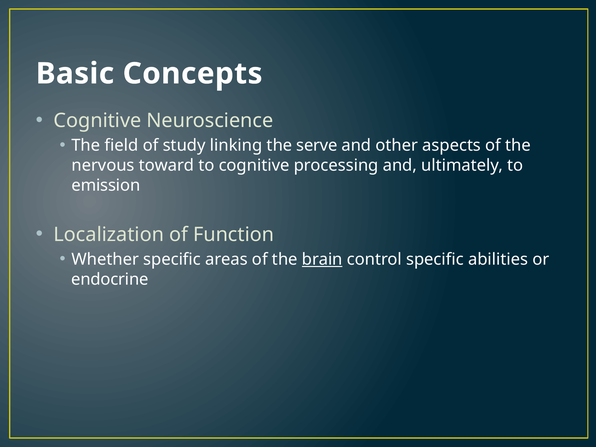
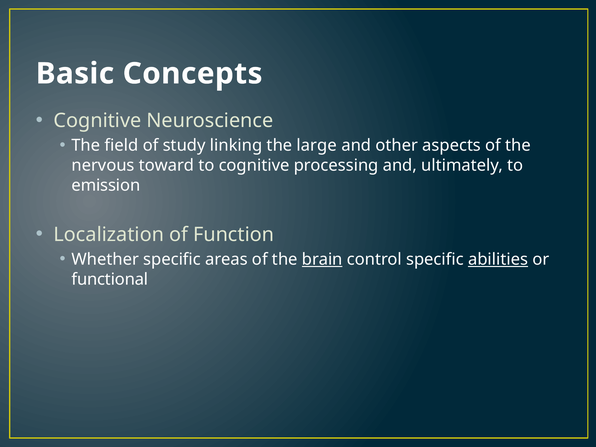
serve: serve -> large
abilities underline: none -> present
endocrine: endocrine -> functional
